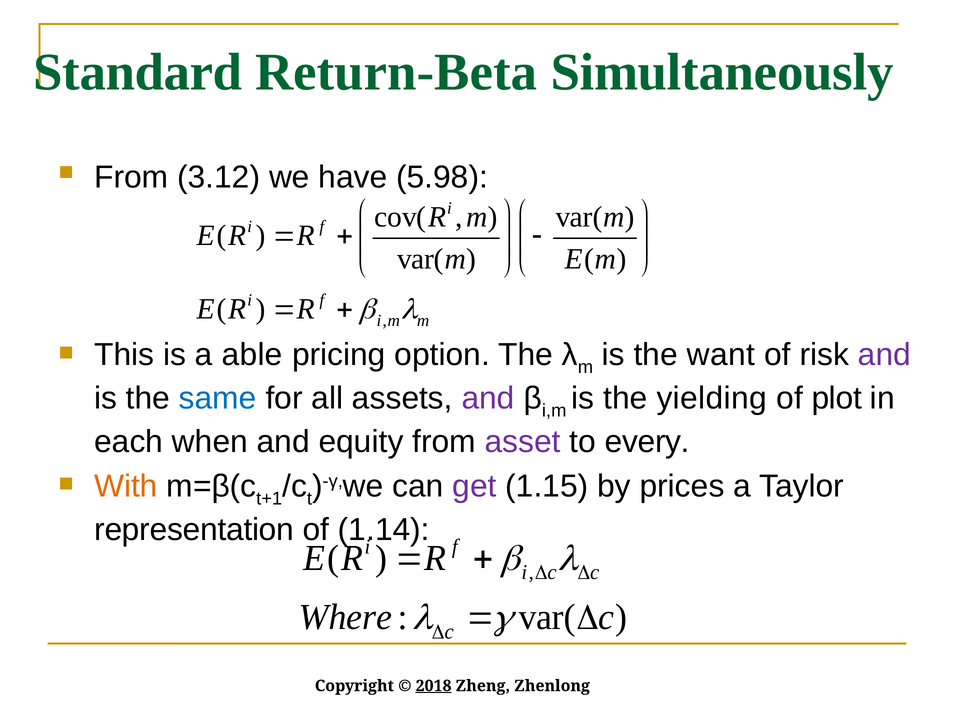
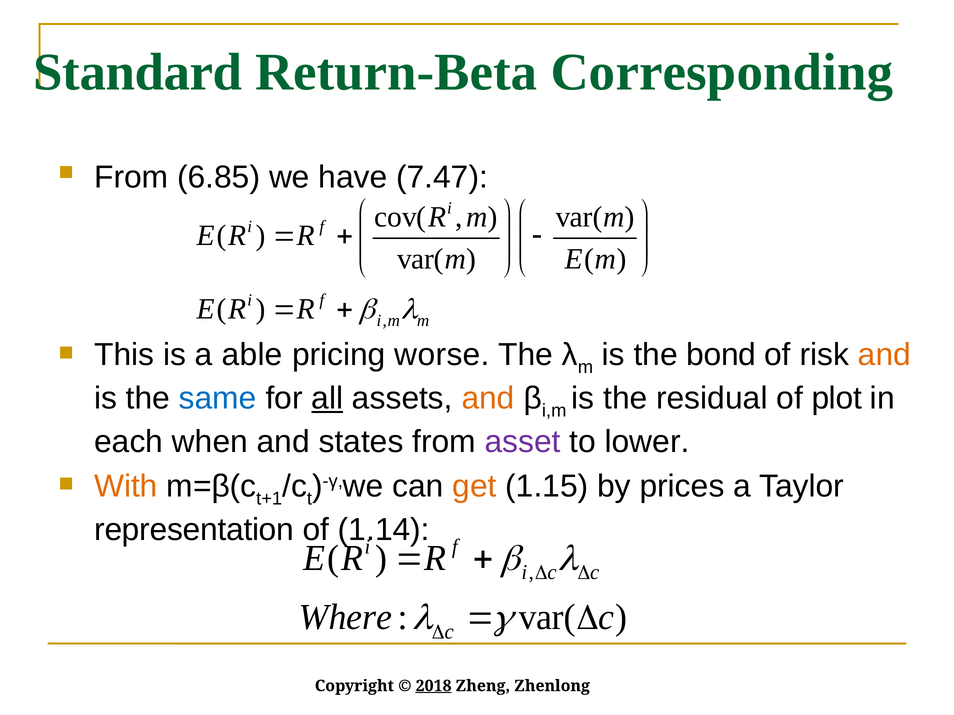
Simultaneously: Simultaneously -> Corresponding
3.12: 3.12 -> 6.85
5.98: 5.98 -> 7.47
option: option -> worse
want: want -> bond
and at (884, 355) colour: purple -> orange
all underline: none -> present
and at (488, 399) colour: purple -> orange
yielding: yielding -> residual
equity: equity -> states
every: every -> lower
get colour: purple -> orange
